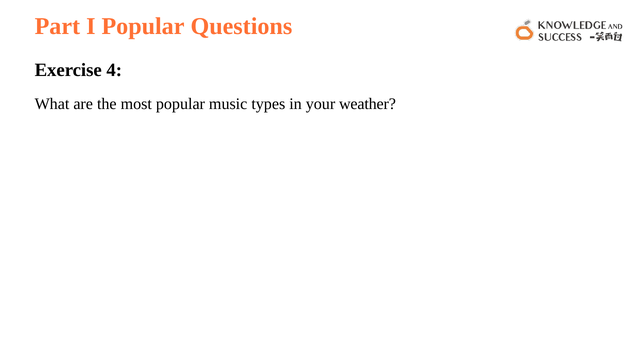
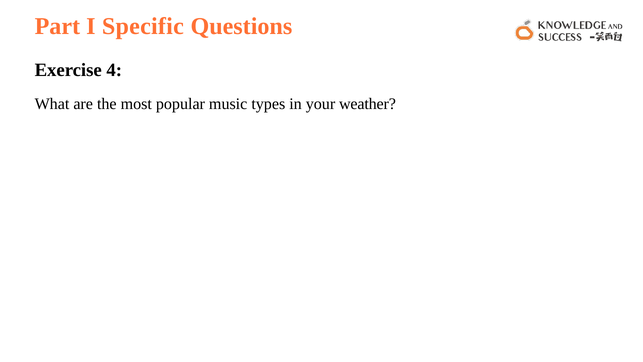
I Popular: Popular -> Specific
